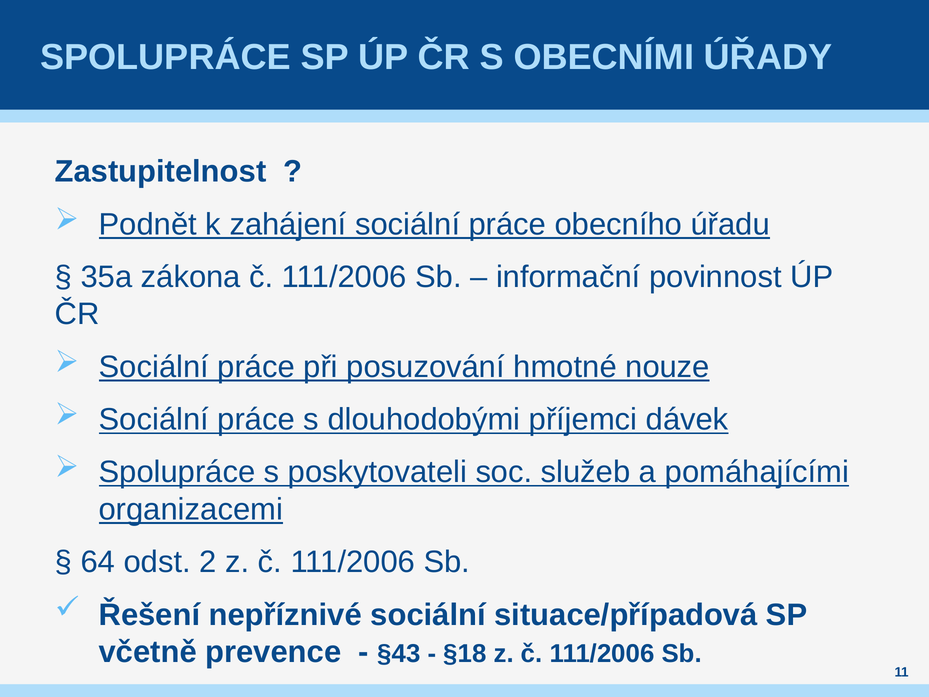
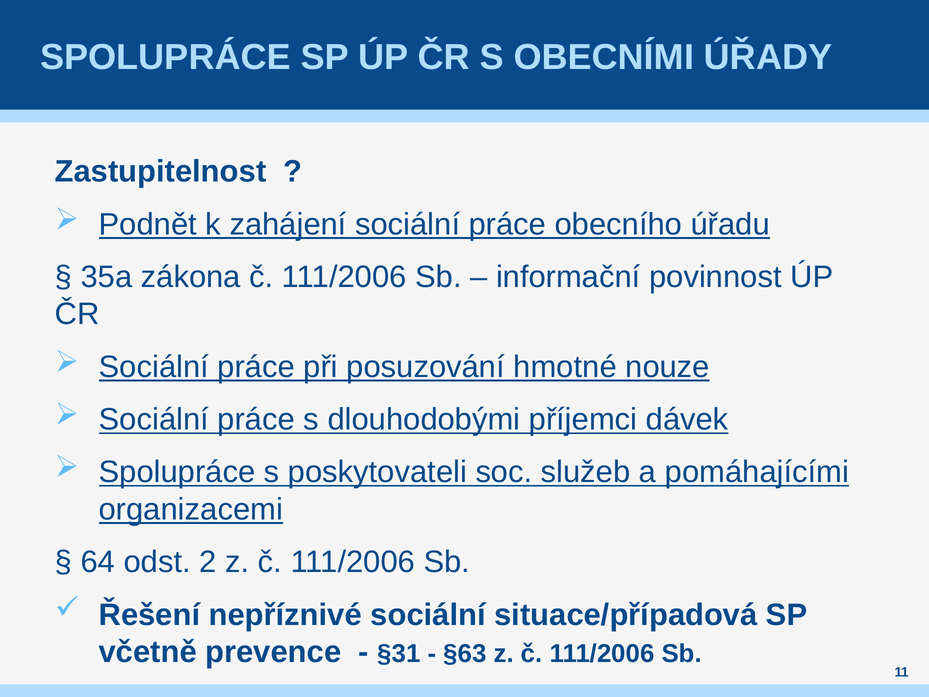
§43: §43 -> §31
§18: §18 -> §63
